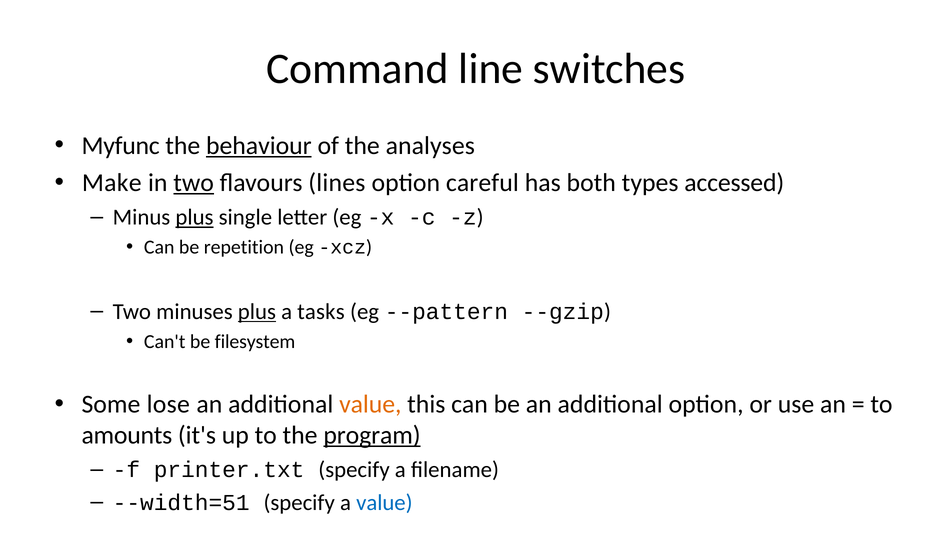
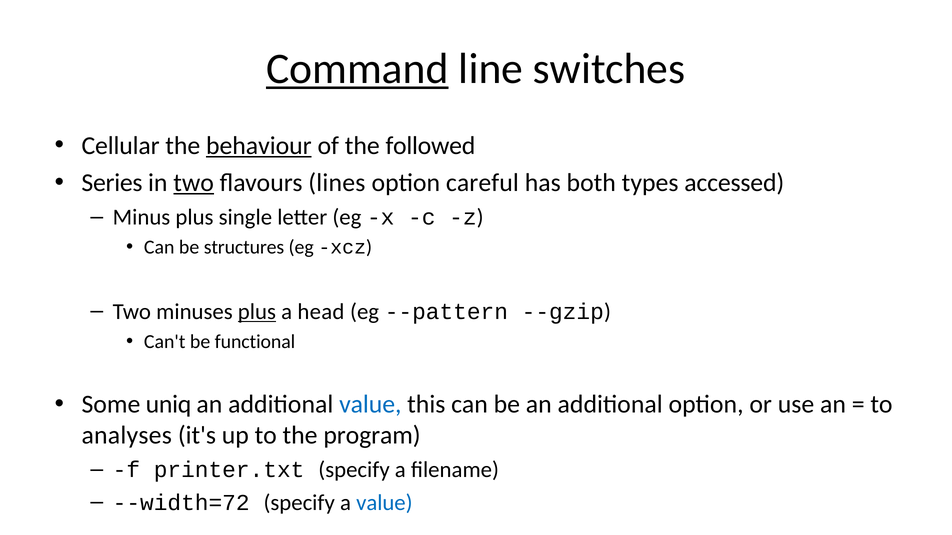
Command underline: none -> present
Myfunc: Myfunc -> Cellular
analyses: analyses -> followed
Make: Make -> Series
plus at (194, 218) underline: present -> none
repetition: repetition -> structures
tasks: tasks -> head
filesystem: filesystem -> functional
lose: lose -> uniq
value at (370, 405) colour: orange -> blue
amounts: amounts -> analyses
program underline: present -> none
--width=51: --width=51 -> --width=72
